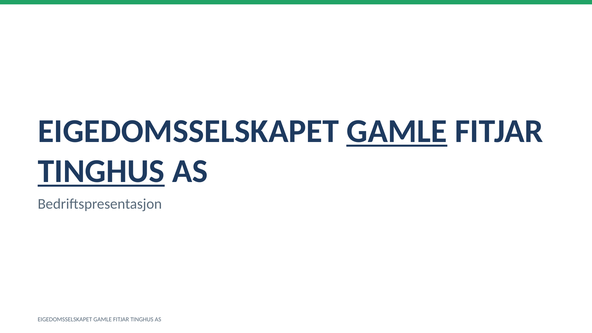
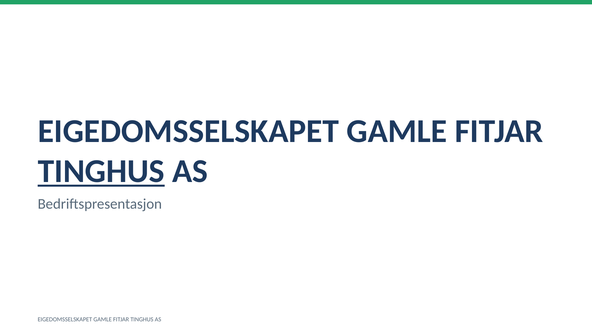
GAMLE at (397, 131) underline: present -> none
